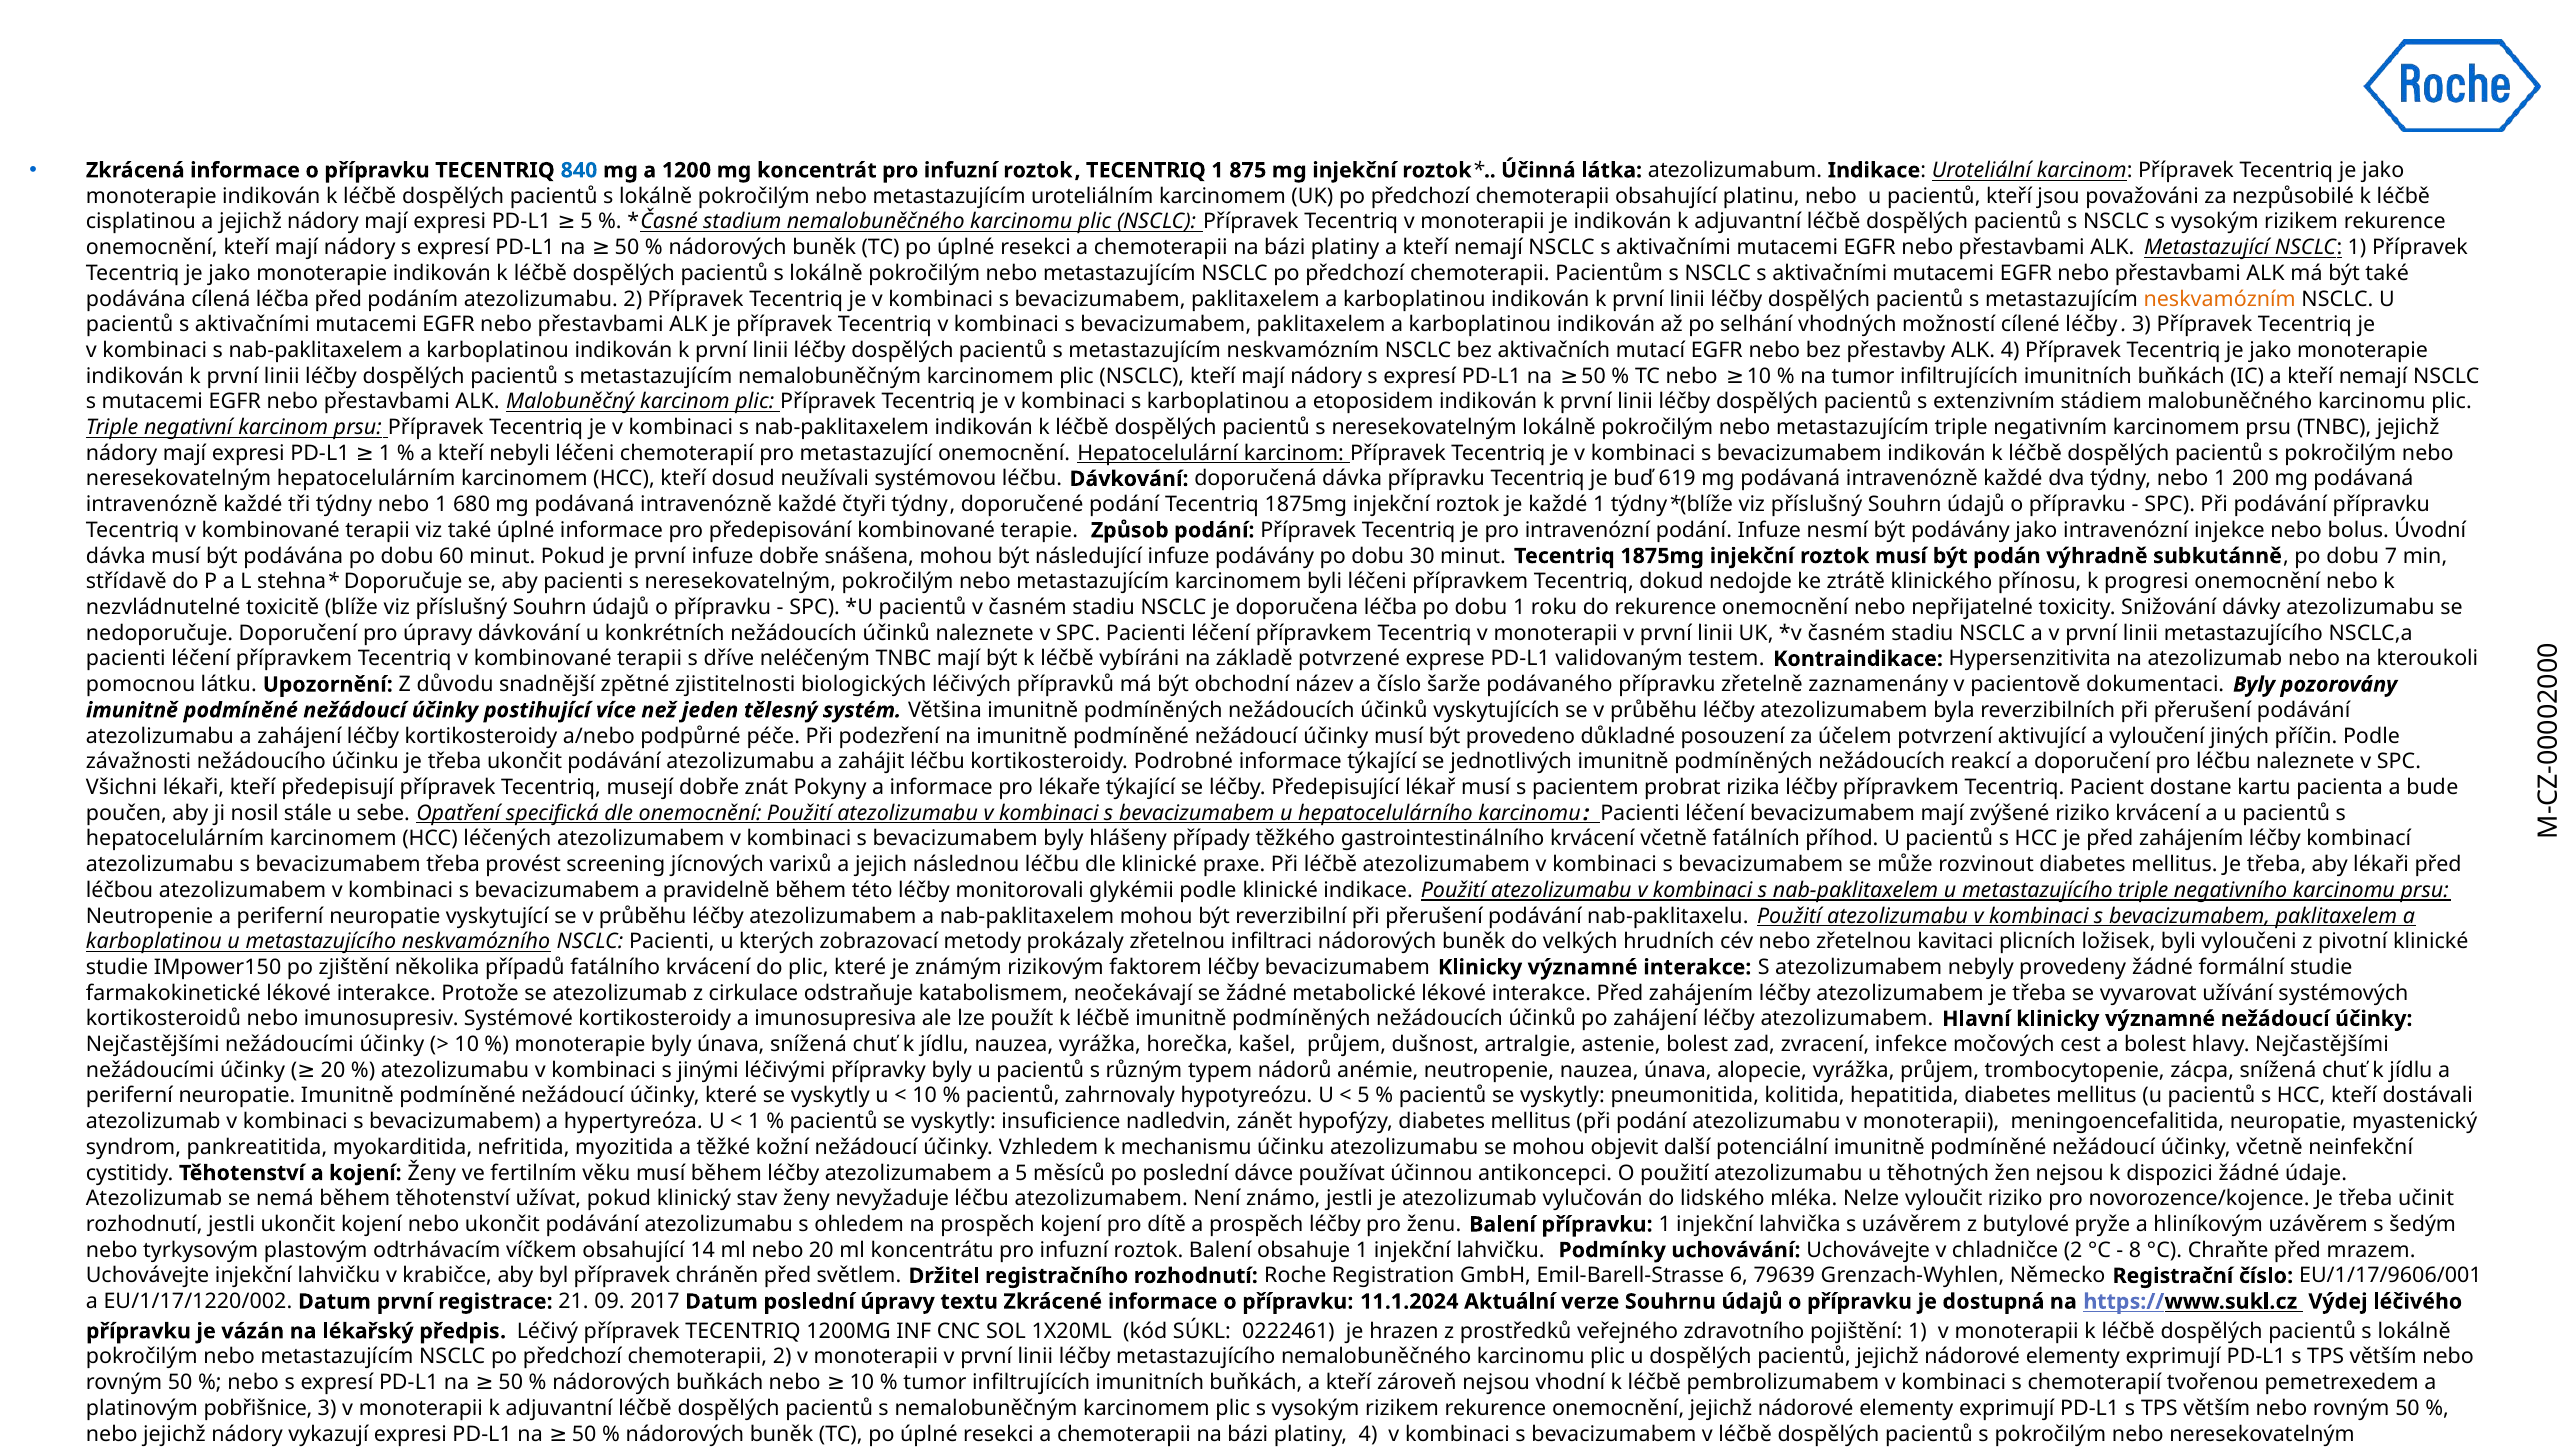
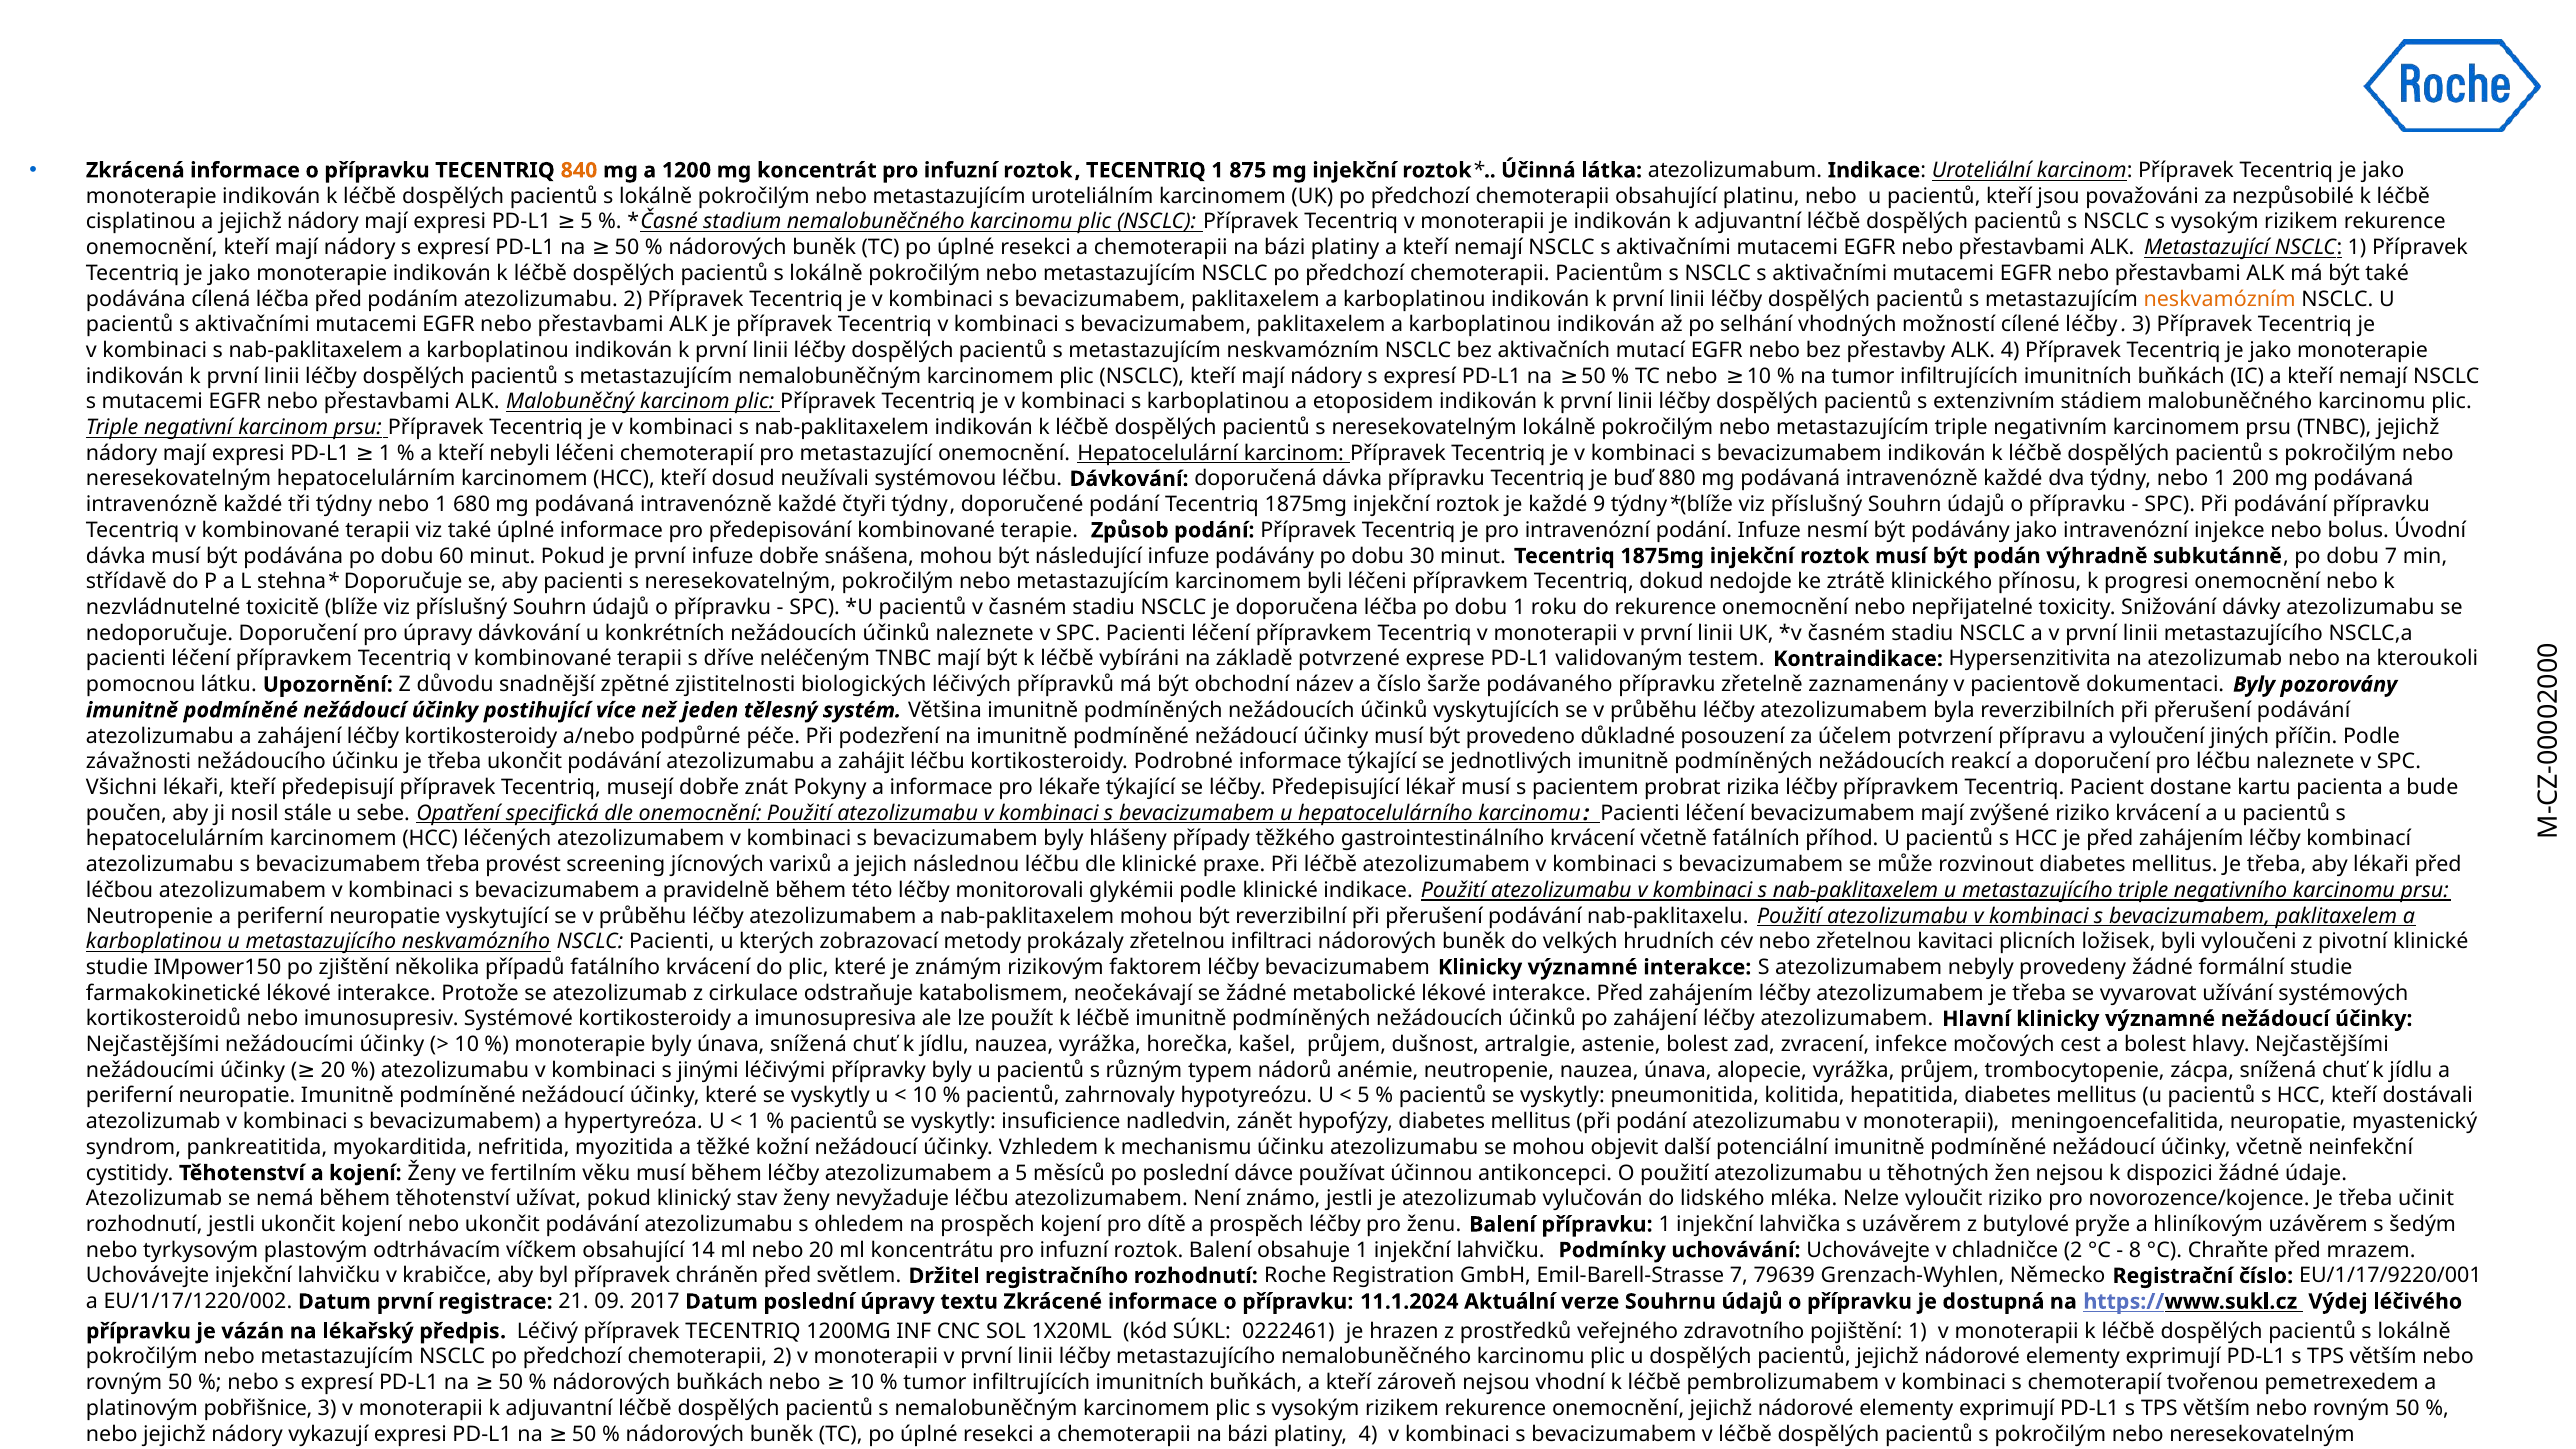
840 colour: blue -> orange
619: 619 -> 880
každé 1: 1 -> 9
aktivující: aktivující -> přípravu
Emil-Barell-Strasse 6: 6 -> 7
EU/1/17/9606/001: EU/1/17/9606/001 -> EU/1/17/9220/001
